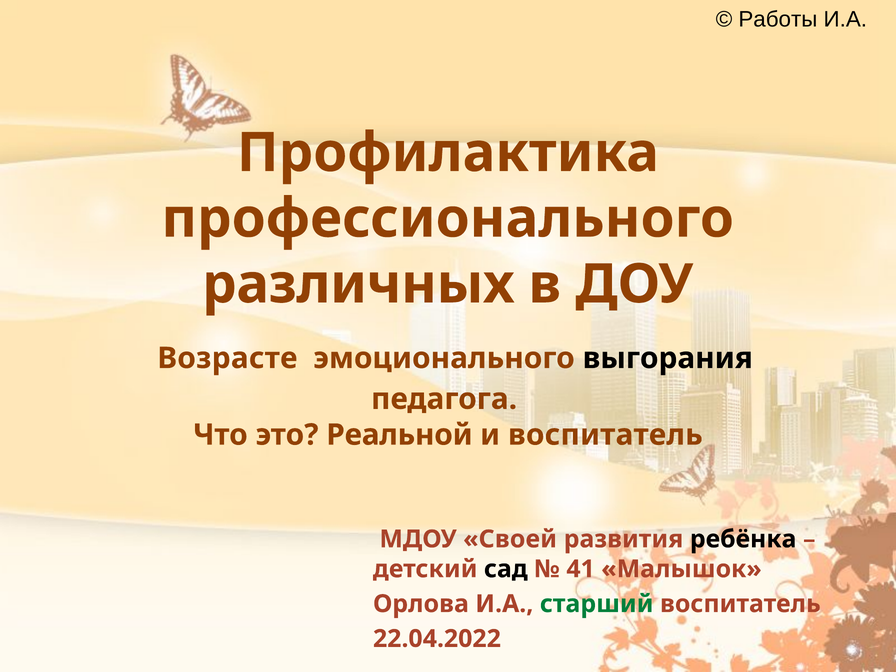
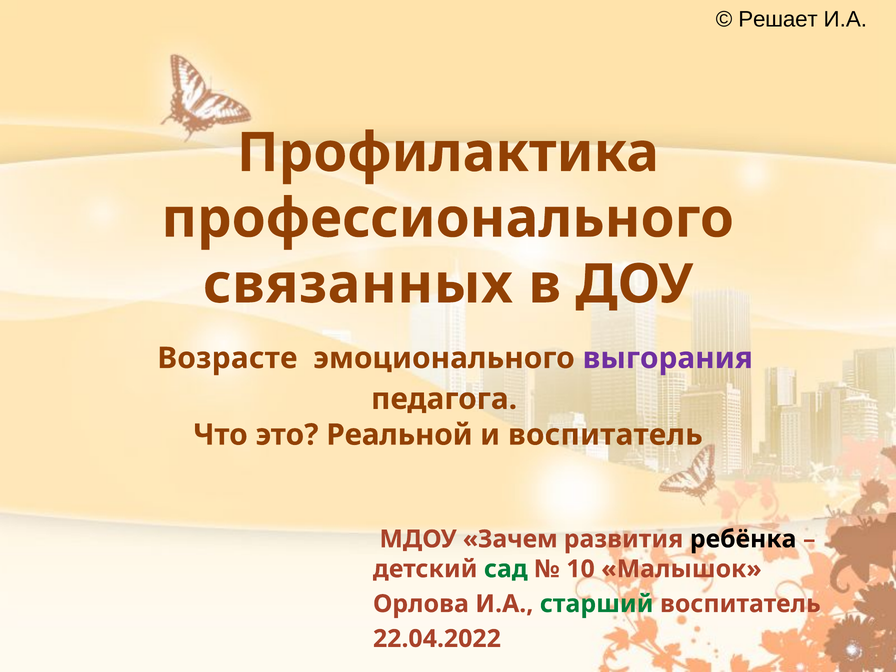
Работы: Работы -> Решает
различных: различных -> связанных
выгорания colour: black -> purple
Своей: Своей -> Зачем
сад colour: black -> green
41: 41 -> 10
